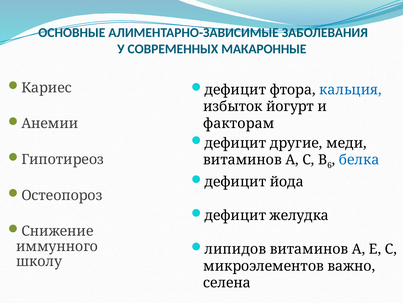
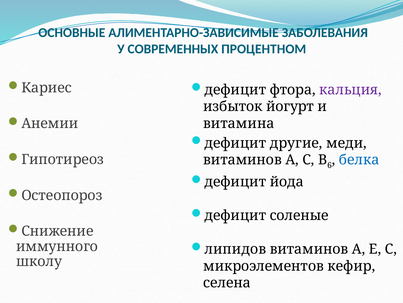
МАКАРОННЫЕ: МАКАРОННЫЕ -> ПРОЦЕНТНОМ
кальция colour: blue -> purple
факторам: факторам -> витамина
желудка: желудка -> соленые
важно: важно -> кефир
